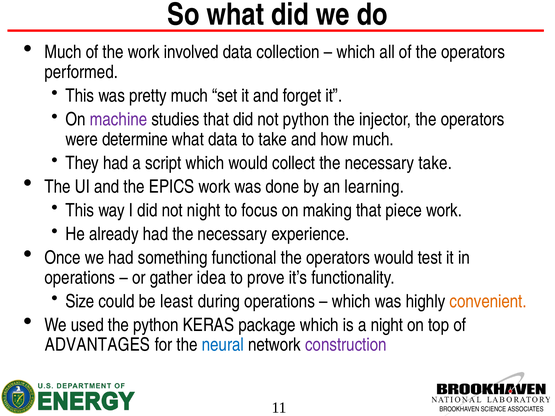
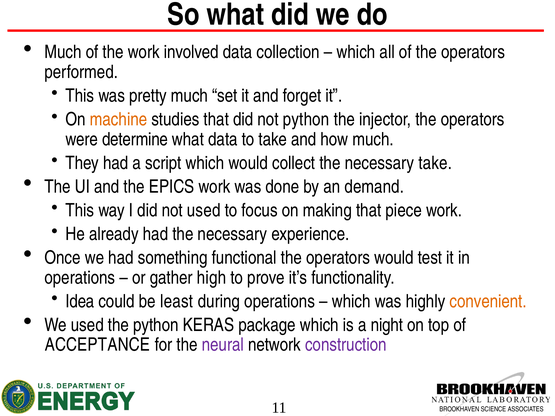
machine colour: purple -> orange
learning: learning -> demand
not night: night -> used
idea: idea -> high
Size: Size -> Idea
ADVANTAGES: ADVANTAGES -> ACCEPTANCE
neural colour: blue -> purple
